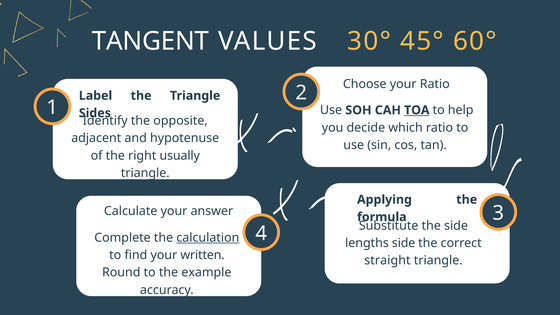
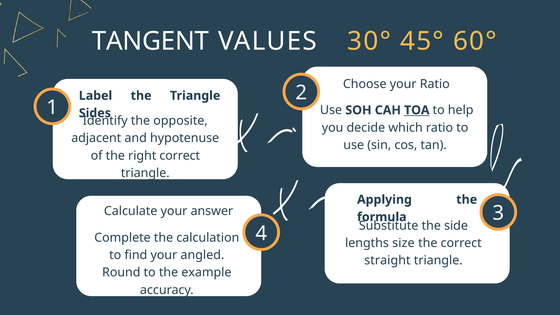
right usually: usually -> correct
calculation underline: present -> none
lengths side: side -> size
written: written -> angled
